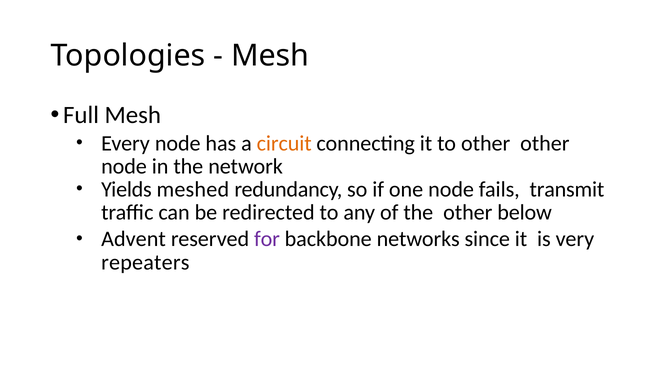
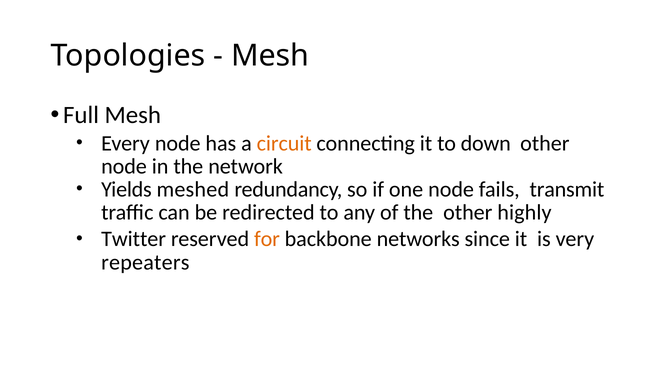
to other: other -> down
below: below -> highly
Advent: Advent -> Twitter
for colour: purple -> orange
